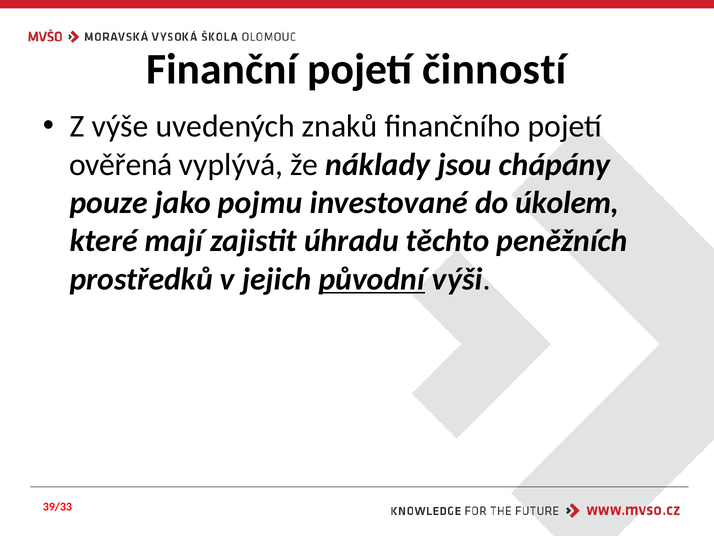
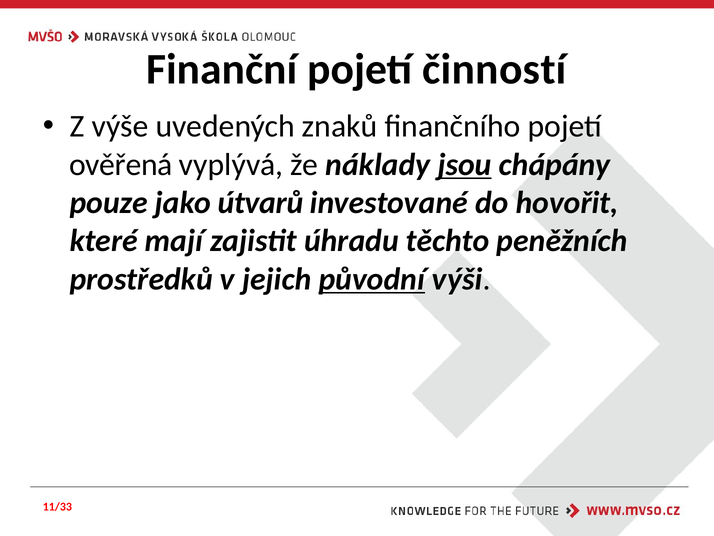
jsou underline: none -> present
pojmu: pojmu -> útvarů
úkolem: úkolem -> hovořit
39/33: 39/33 -> 11/33
